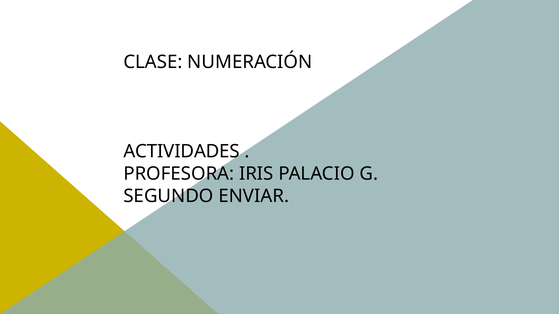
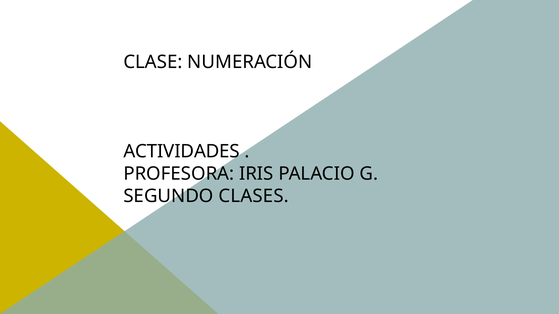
ENVIAR: ENVIAR -> CLASES
